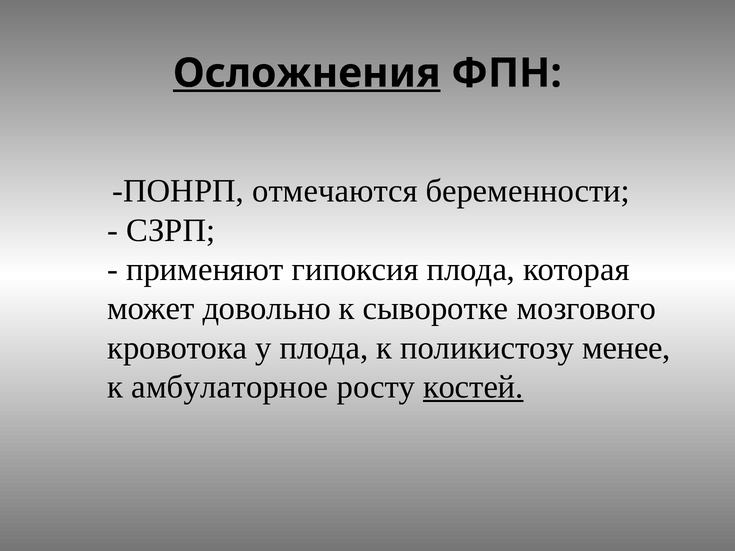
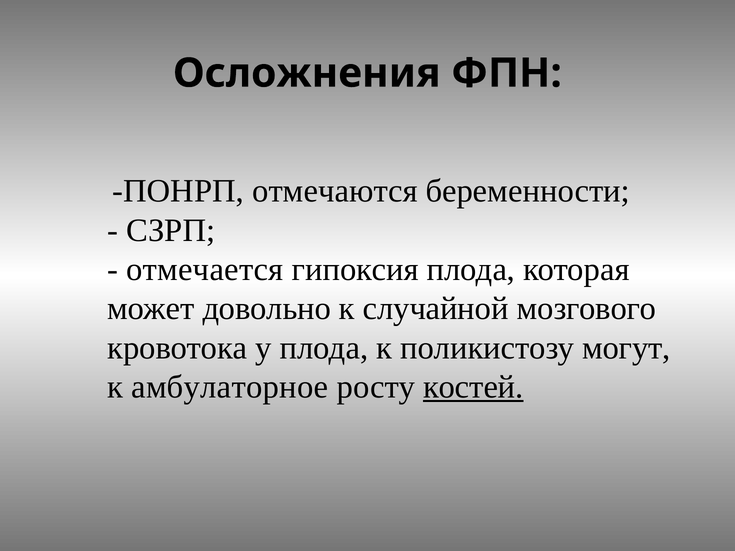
Осложнения underline: present -> none
применяют: применяют -> отмечается
сыворотке: сыворотке -> случайной
менее: менее -> могут
